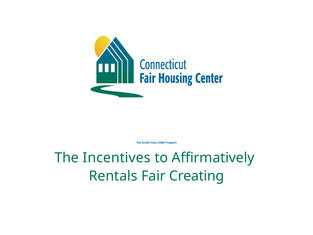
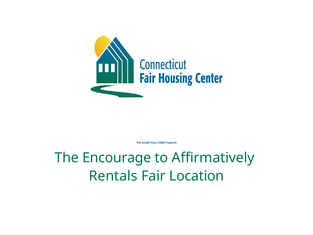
Incentives: Incentives -> Encourage
Creating: Creating -> Location
